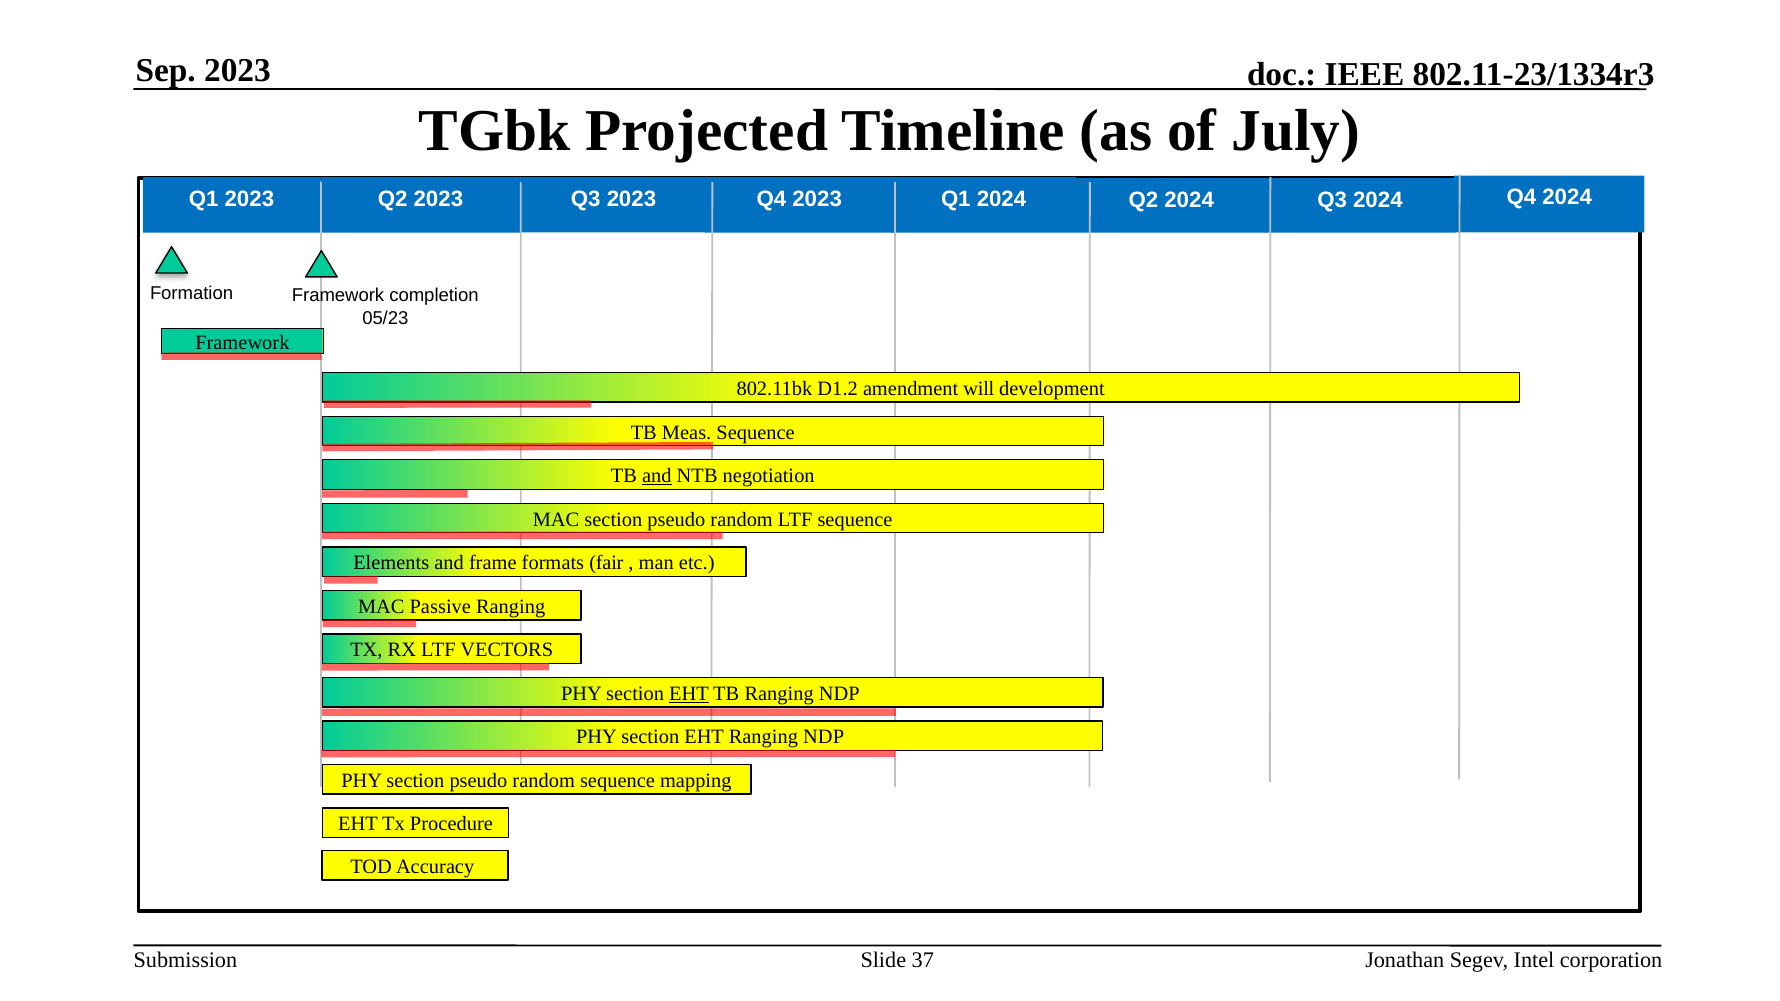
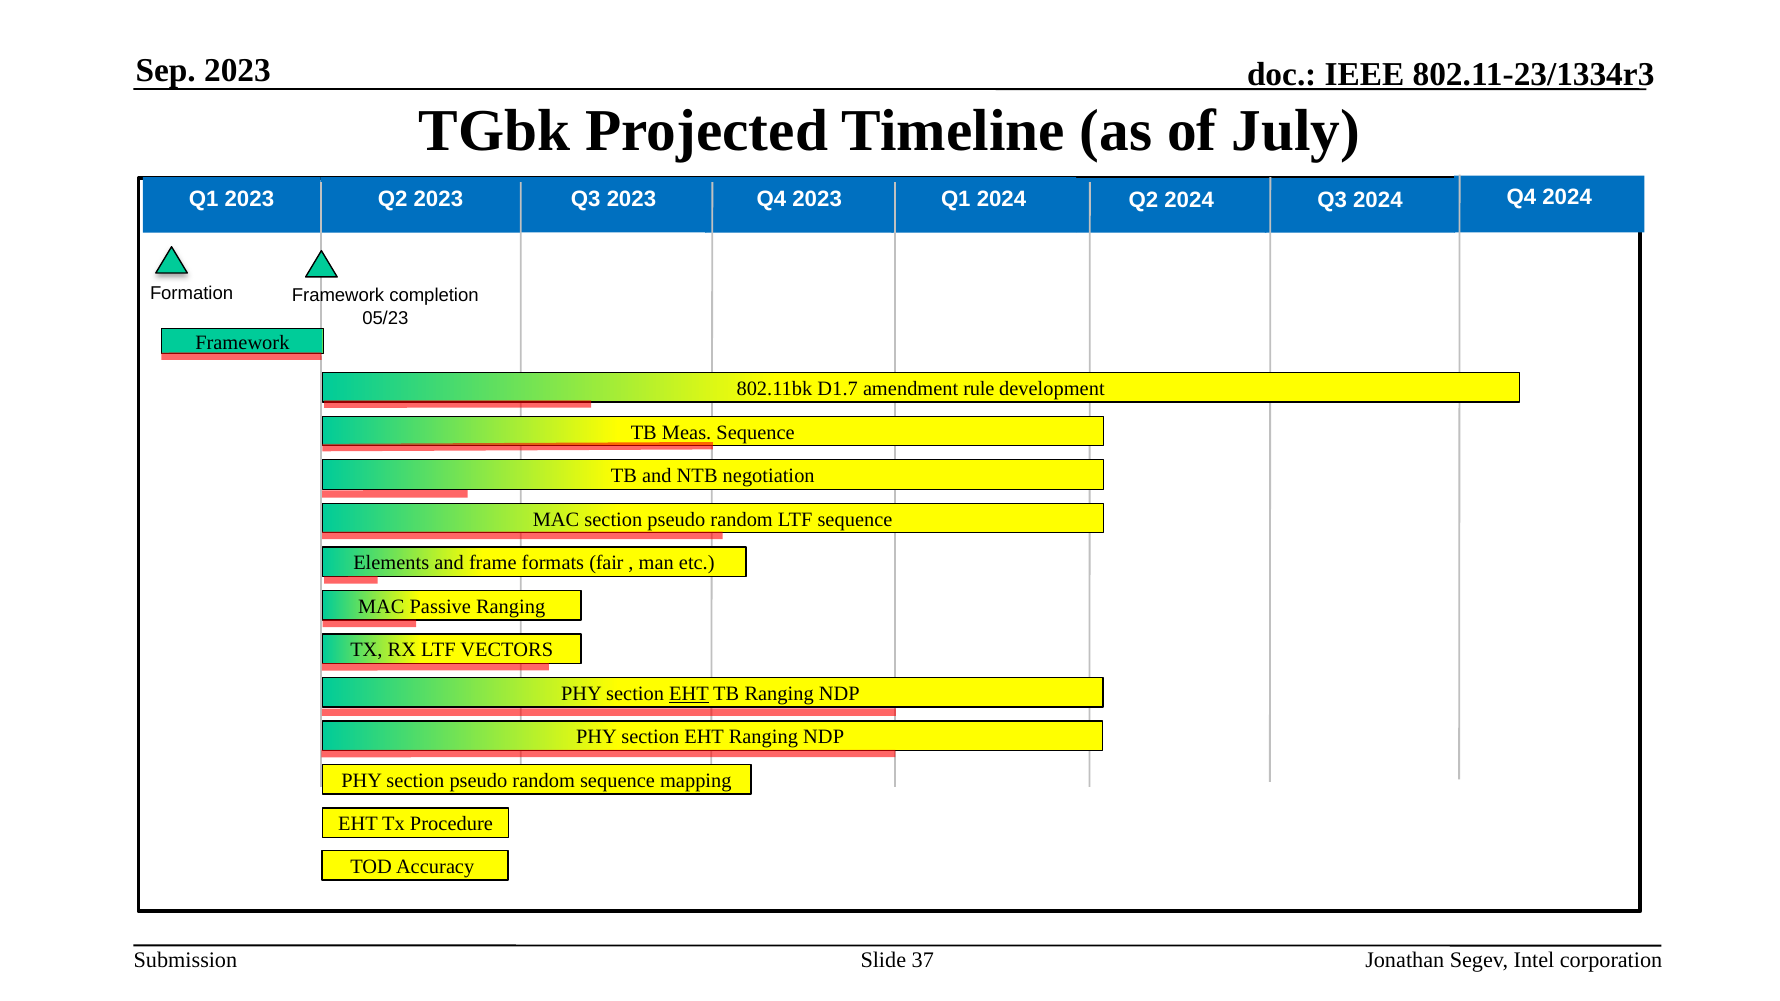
D1.2: D1.2 -> D1.7
will: will -> rule
and at (657, 476) underline: present -> none
